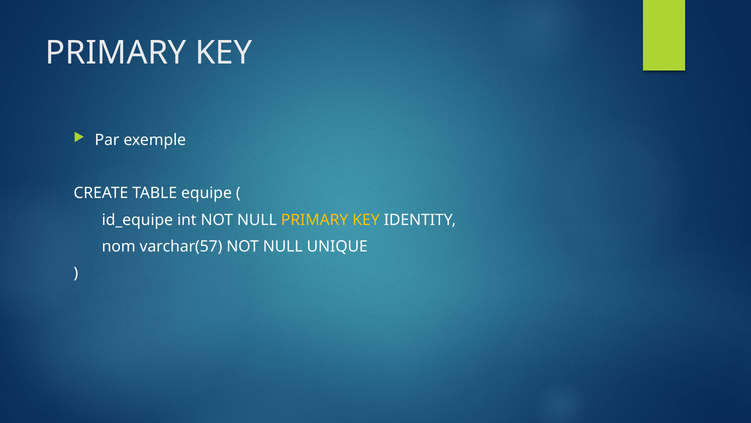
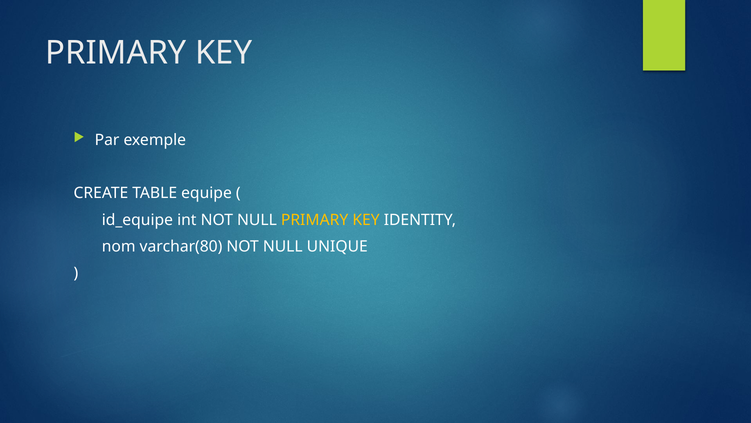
varchar(57: varchar(57 -> varchar(80
